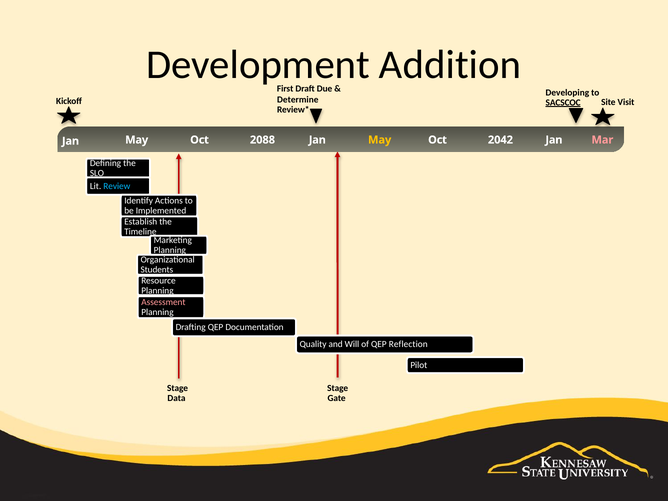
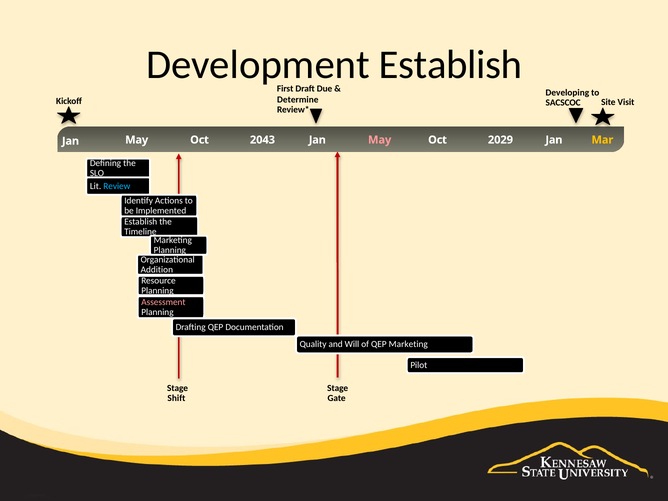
Addition at (450, 65): Addition -> Establish
SACSCOC underline: present -> none
2088: 2088 -> 2043
May at (380, 140) colour: yellow -> pink
2042: 2042 -> 2029
Mar colour: pink -> yellow
Students: Students -> Addition
QEP Reflection: Reflection -> Marketing
Data: Data -> Shift
